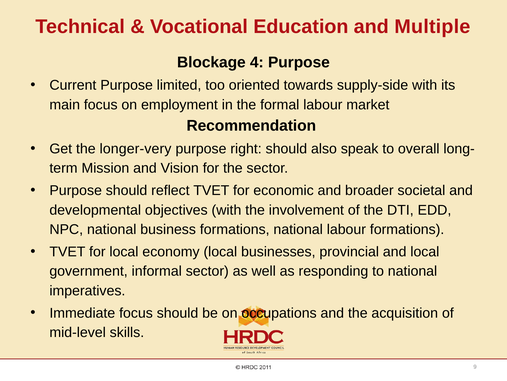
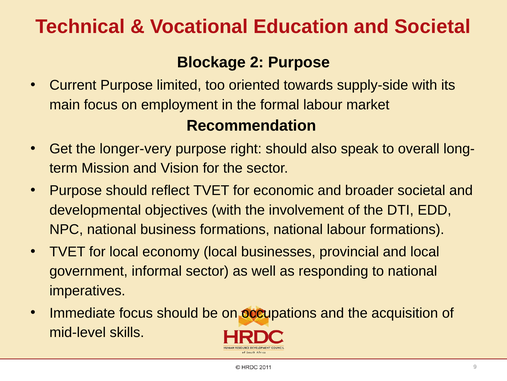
and Multiple: Multiple -> Societal
4: 4 -> 2
